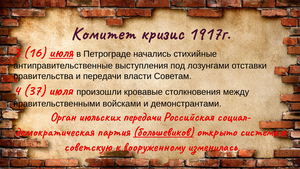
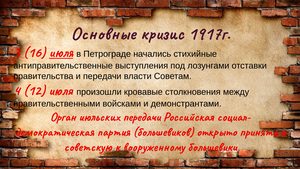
Комитет: Комитет -> Основные
37: 37 -> 12
большевиков underline: present -> none
система: система -> принята
изменилась: изменилась -> большевики
